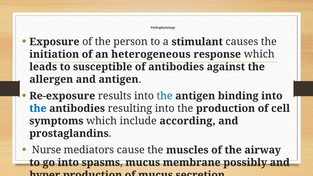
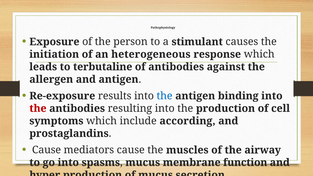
susceptible: susceptible -> terbutaline
the at (38, 108) colour: blue -> red
Nurse at (47, 150): Nurse -> Cause
possibly: possibly -> function
